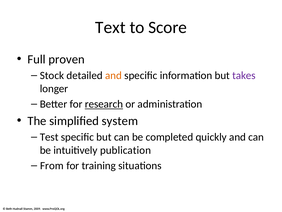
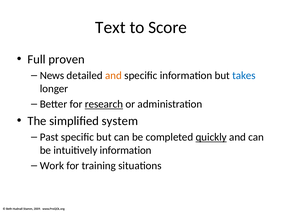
Stock: Stock -> News
takes colour: purple -> blue
Test: Test -> Past
quickly underline: none -> present
intuitively publication: publication -> information
From: From -> Work
